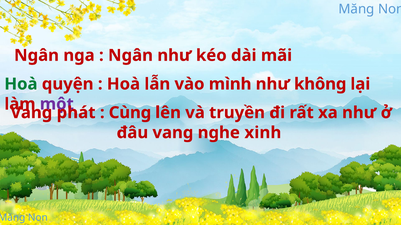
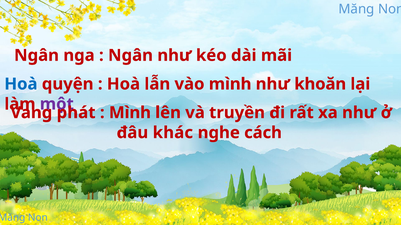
Hoà at (21, 84) colour: green -> blue
không: không -> khoăn
Cùng at (130, 113): Cùng -> Mình
đâu vang: vang -> khác
xinh: xinh -> cách
